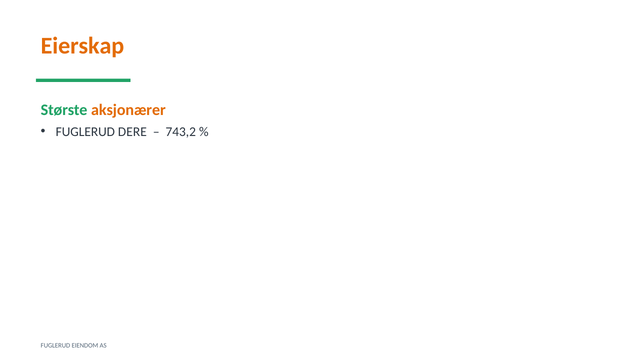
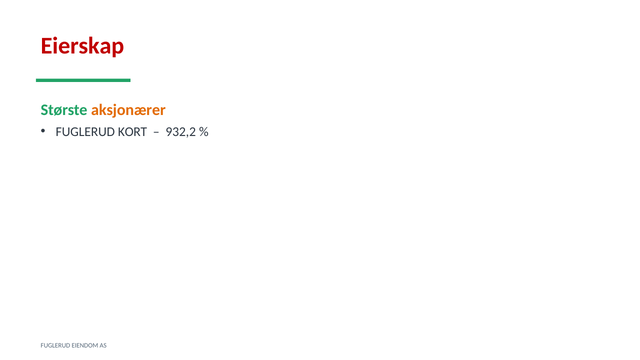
Eierskap colour: orange -> red
DERE: DERE -> KORT
743,2: 743,2 -> 932,2
